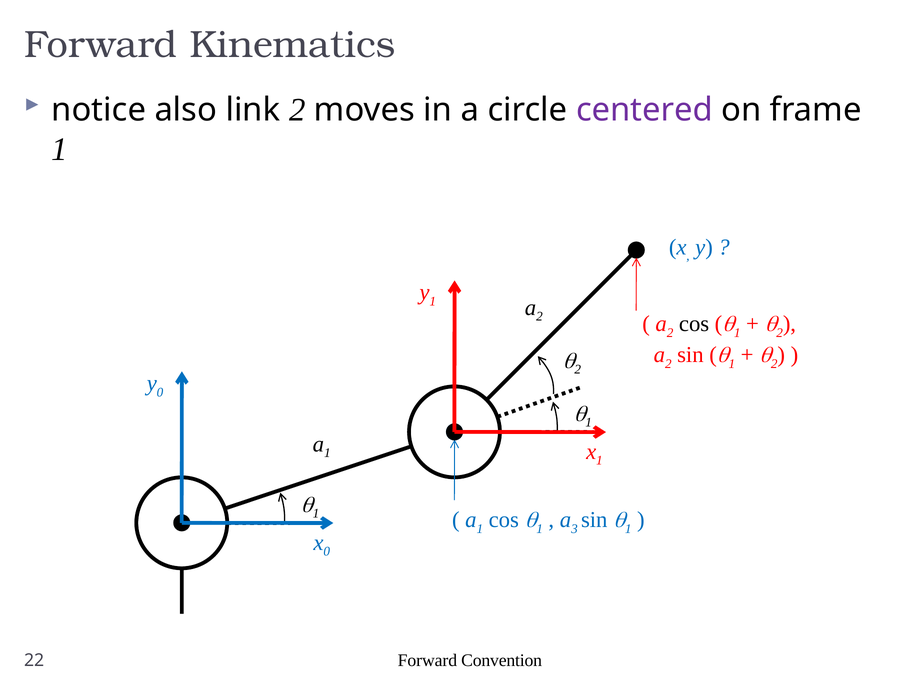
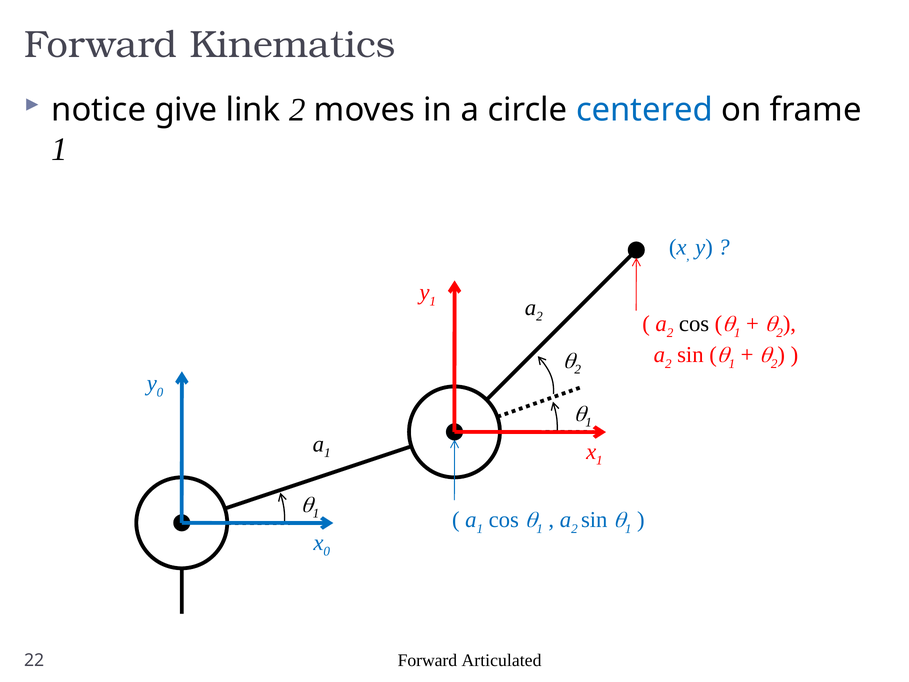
also: also -> give
centered colour: purple -> blue
3 at (574, 528): 3 -> 2
Convention: Convention -> Articulated
